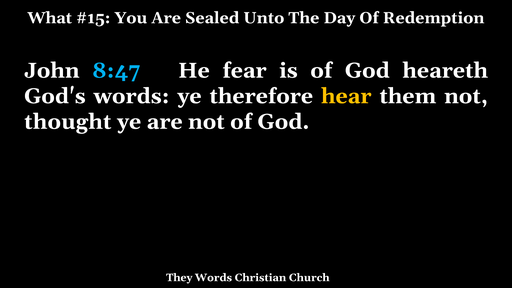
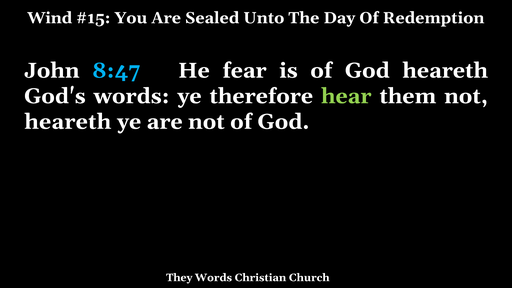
What: What -> Wind
hear colour: yellow -> light green
thought at (68, 122): thought -> heareth
